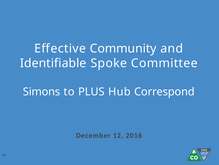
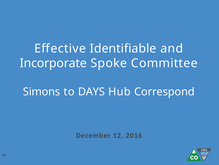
Community: Community -> Identifiable
Identifiable: Identifiable -> Incorporate
PLUS: PLUS -> DAYS
